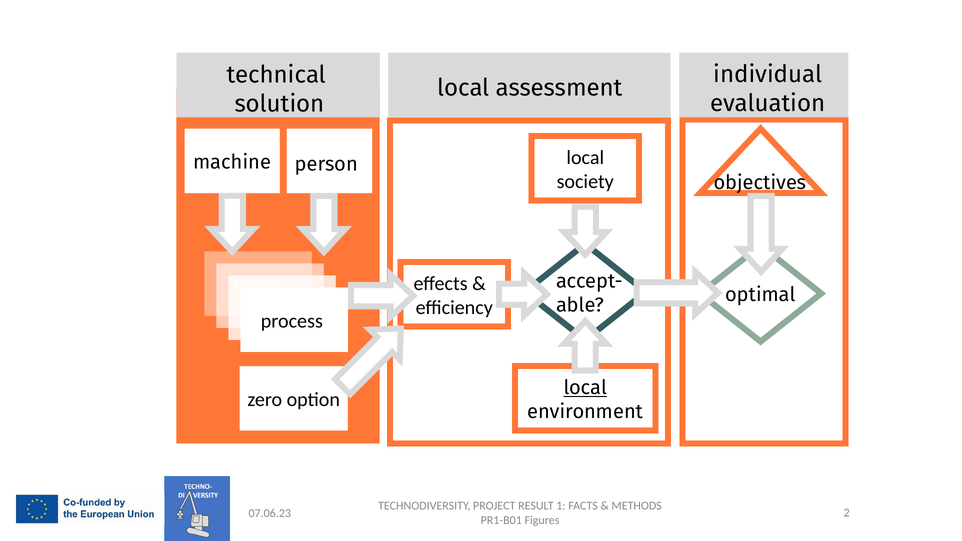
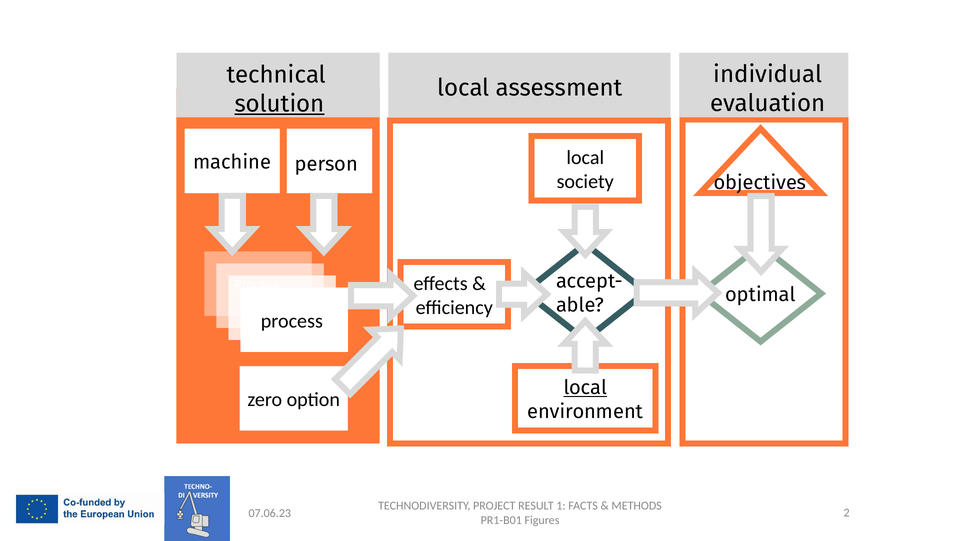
solution underline: none -> present
